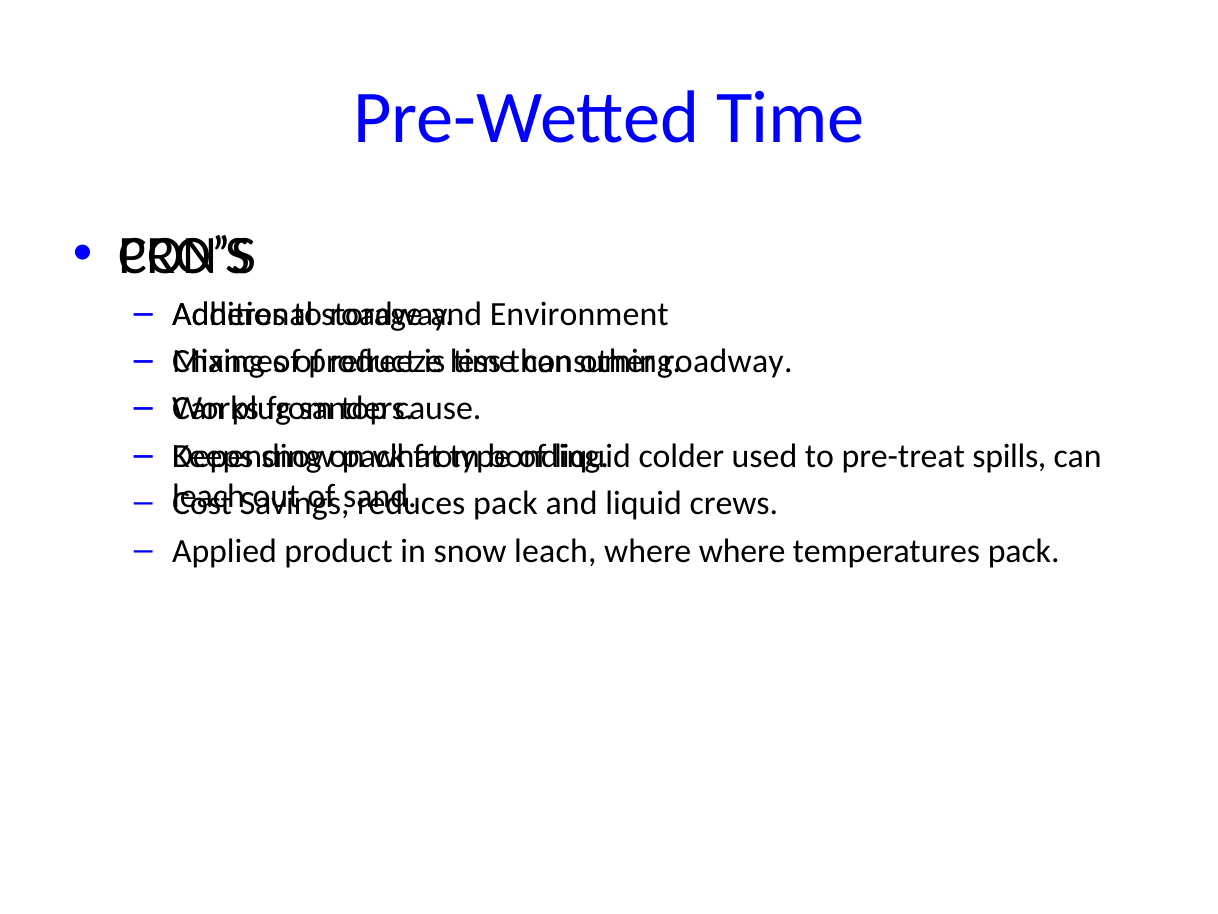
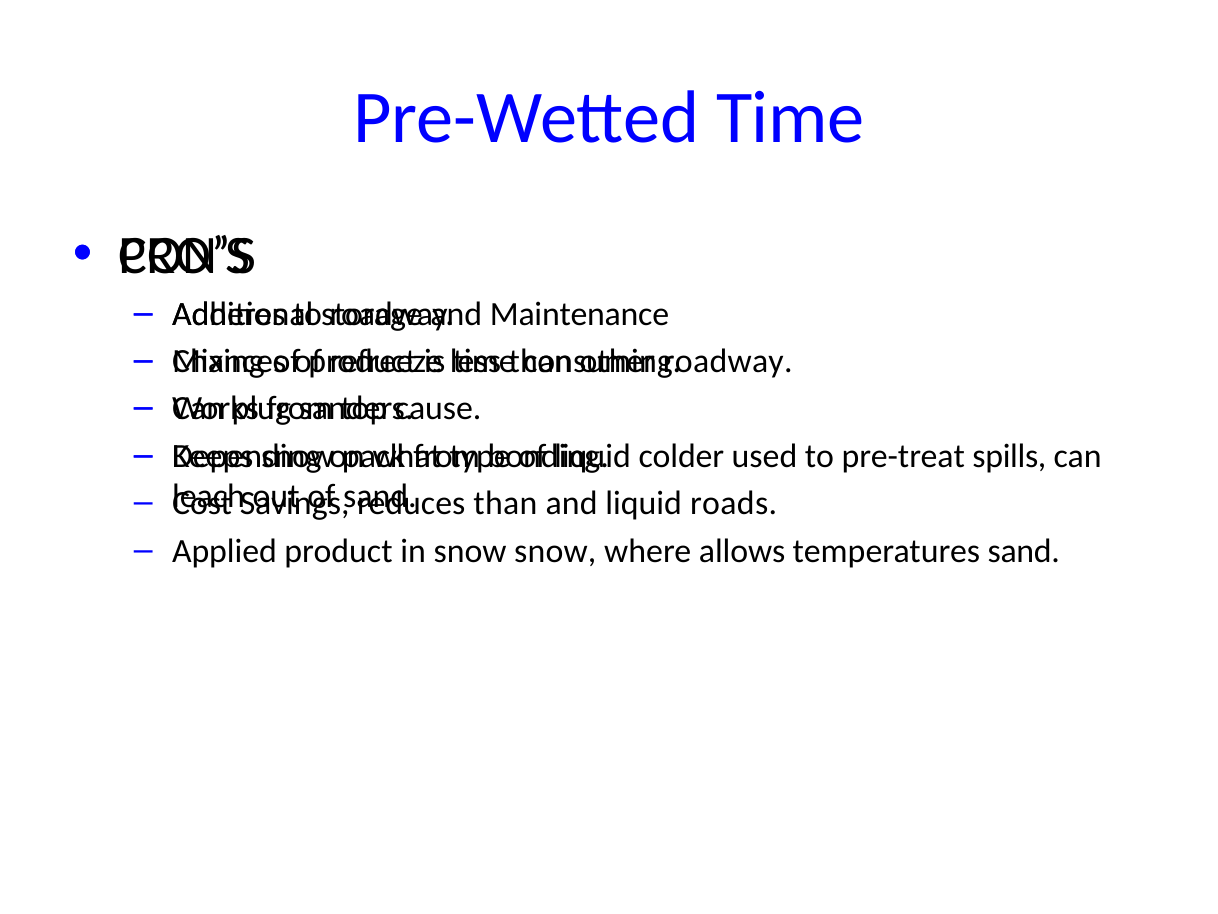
Environment: Environment -> Maintenance
pack at (505, 503): pack -> than
crews: crews -> roads
snow leach: leach -> snow
where where: where -> allows
temperatures pack: pack -> sand
